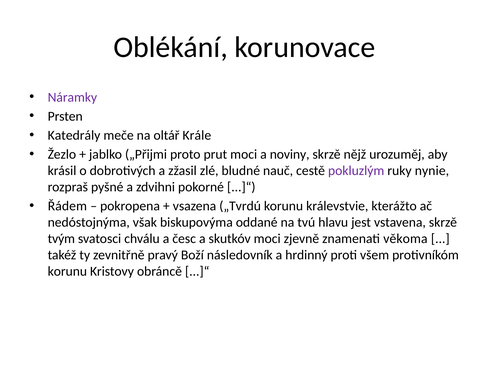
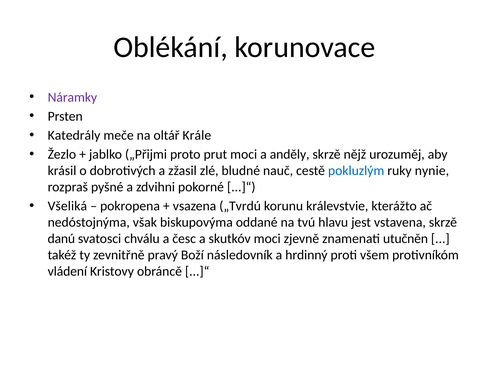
noviny: noviny -> anděly
pokluzlým colour: purple -> blue
Řádem: Řádem -> Všeliká
tvým: tvým -> danú
věkoma: věkoma -> utučněn
korunu at (67, 271): korunu -> vládení
